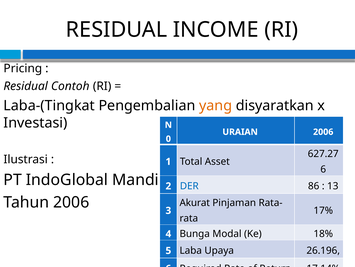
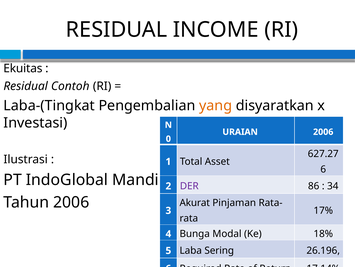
Pricing: Pricing -> Ekuitas
DER colour: blue -> purple
13: 13 -> 34
Upaya: Upaya -> Sering
